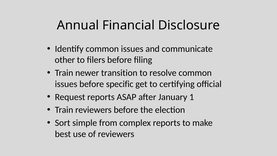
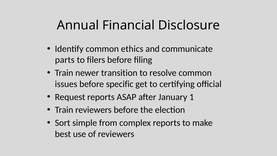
Identify common issues: issues -> ethics
other: other -> parts
